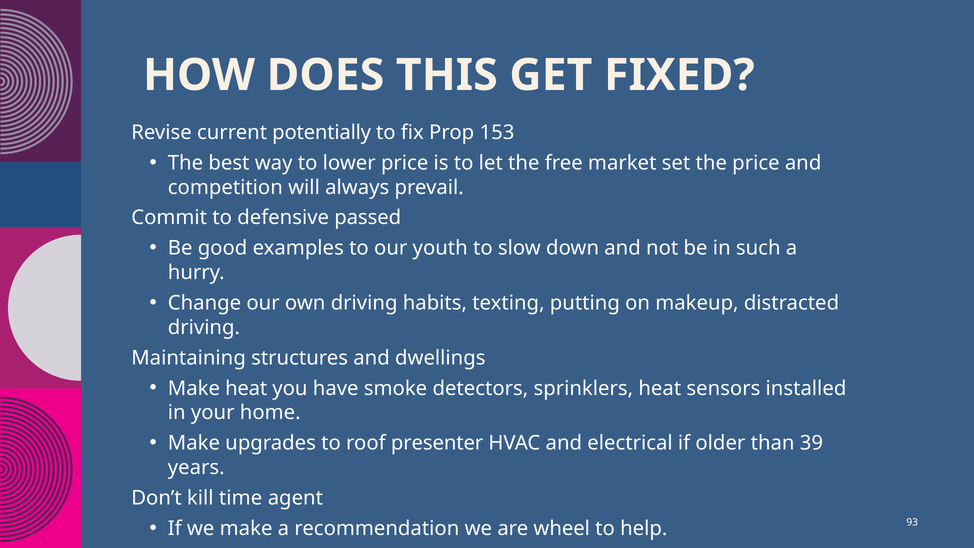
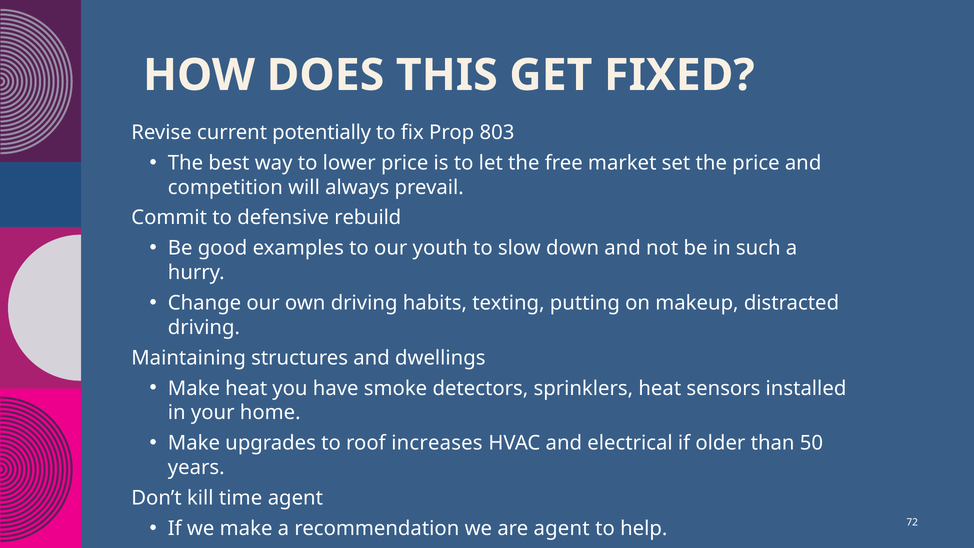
153: 153 -> 803
passed: passed -> rebuild
presenter: presenter -> increases
39: 39 -> 50
are wheel: wheel -> agent
93: 93 -> 72
